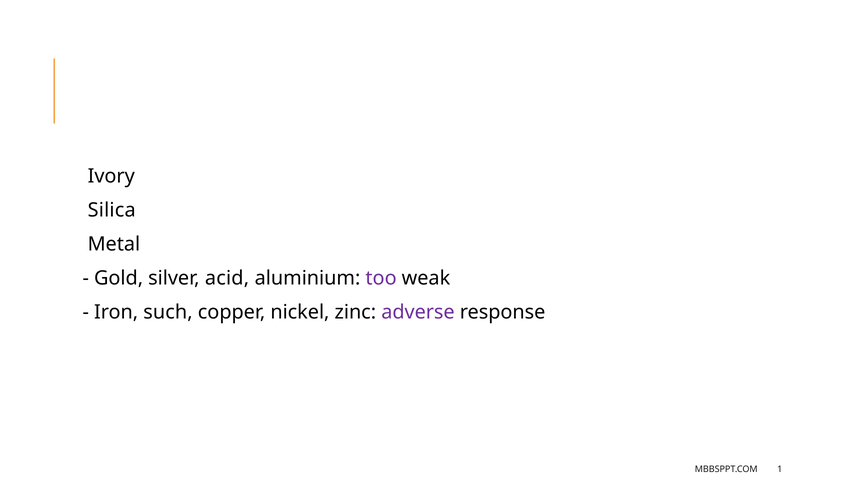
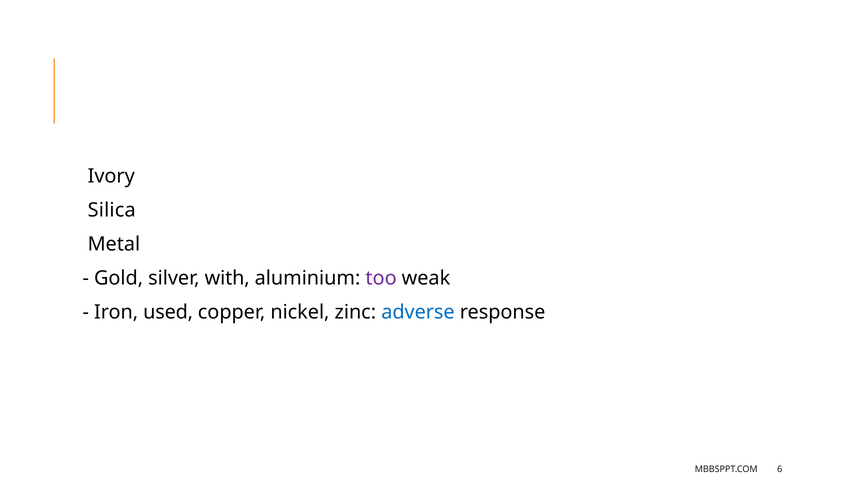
acid: acid -> with
such: such -> used
adverse colour: purple -> blue
1: 1 -> 6
